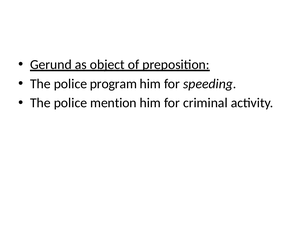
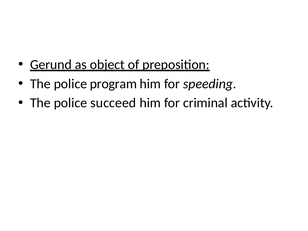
mention: mention -> succeed
